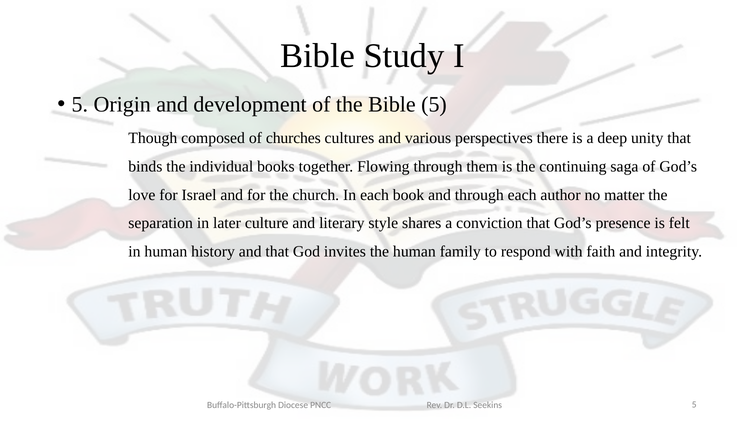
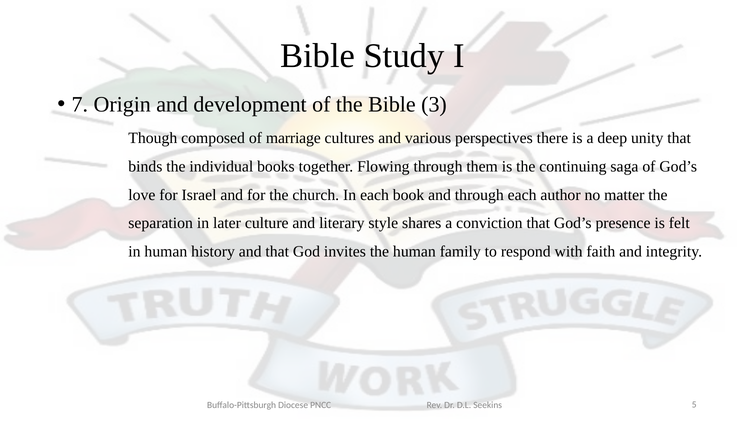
5 at (80, 104): 5 -> 7
Bible 5: 5 -> 3
churches: churches -> marriage
